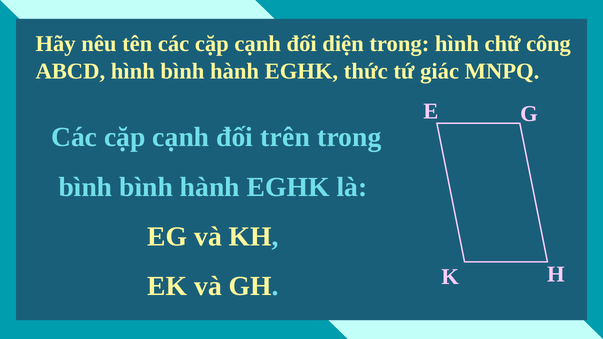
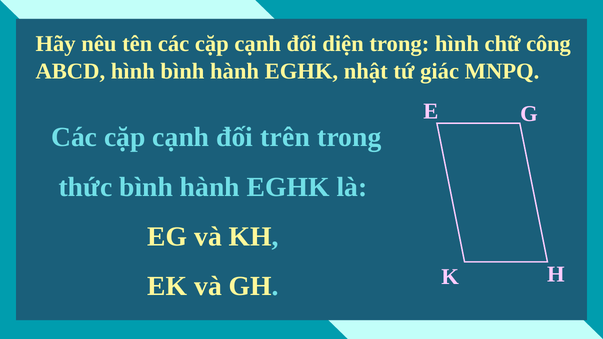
thức: thức -> nhật
bình at (85, 187): bình -> thức
